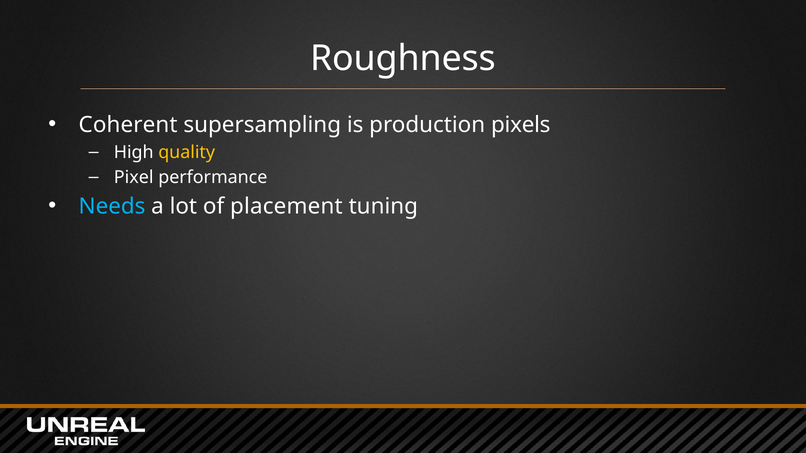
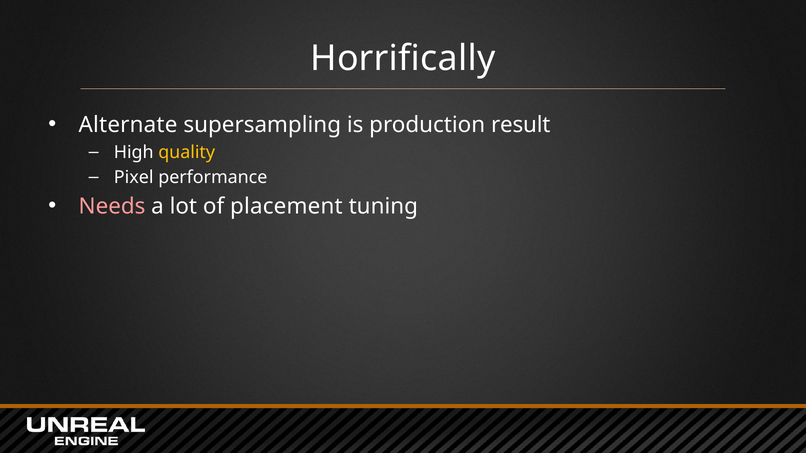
Roughness: Roughness -> Horrifically
Coherent: Coherent -> Alternate
pixels: pixels -> result
Needs colour: light blue -> pink
